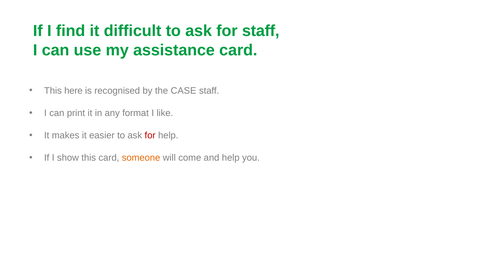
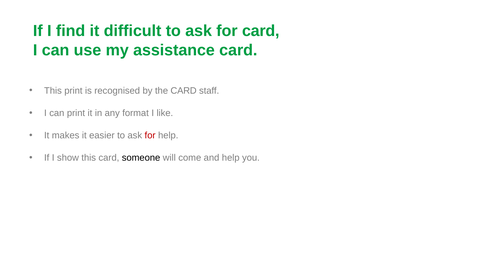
for staff: staff -> card
This here: here -> print
the CASE: CASE -> CARD
someone colour: orange -> black
